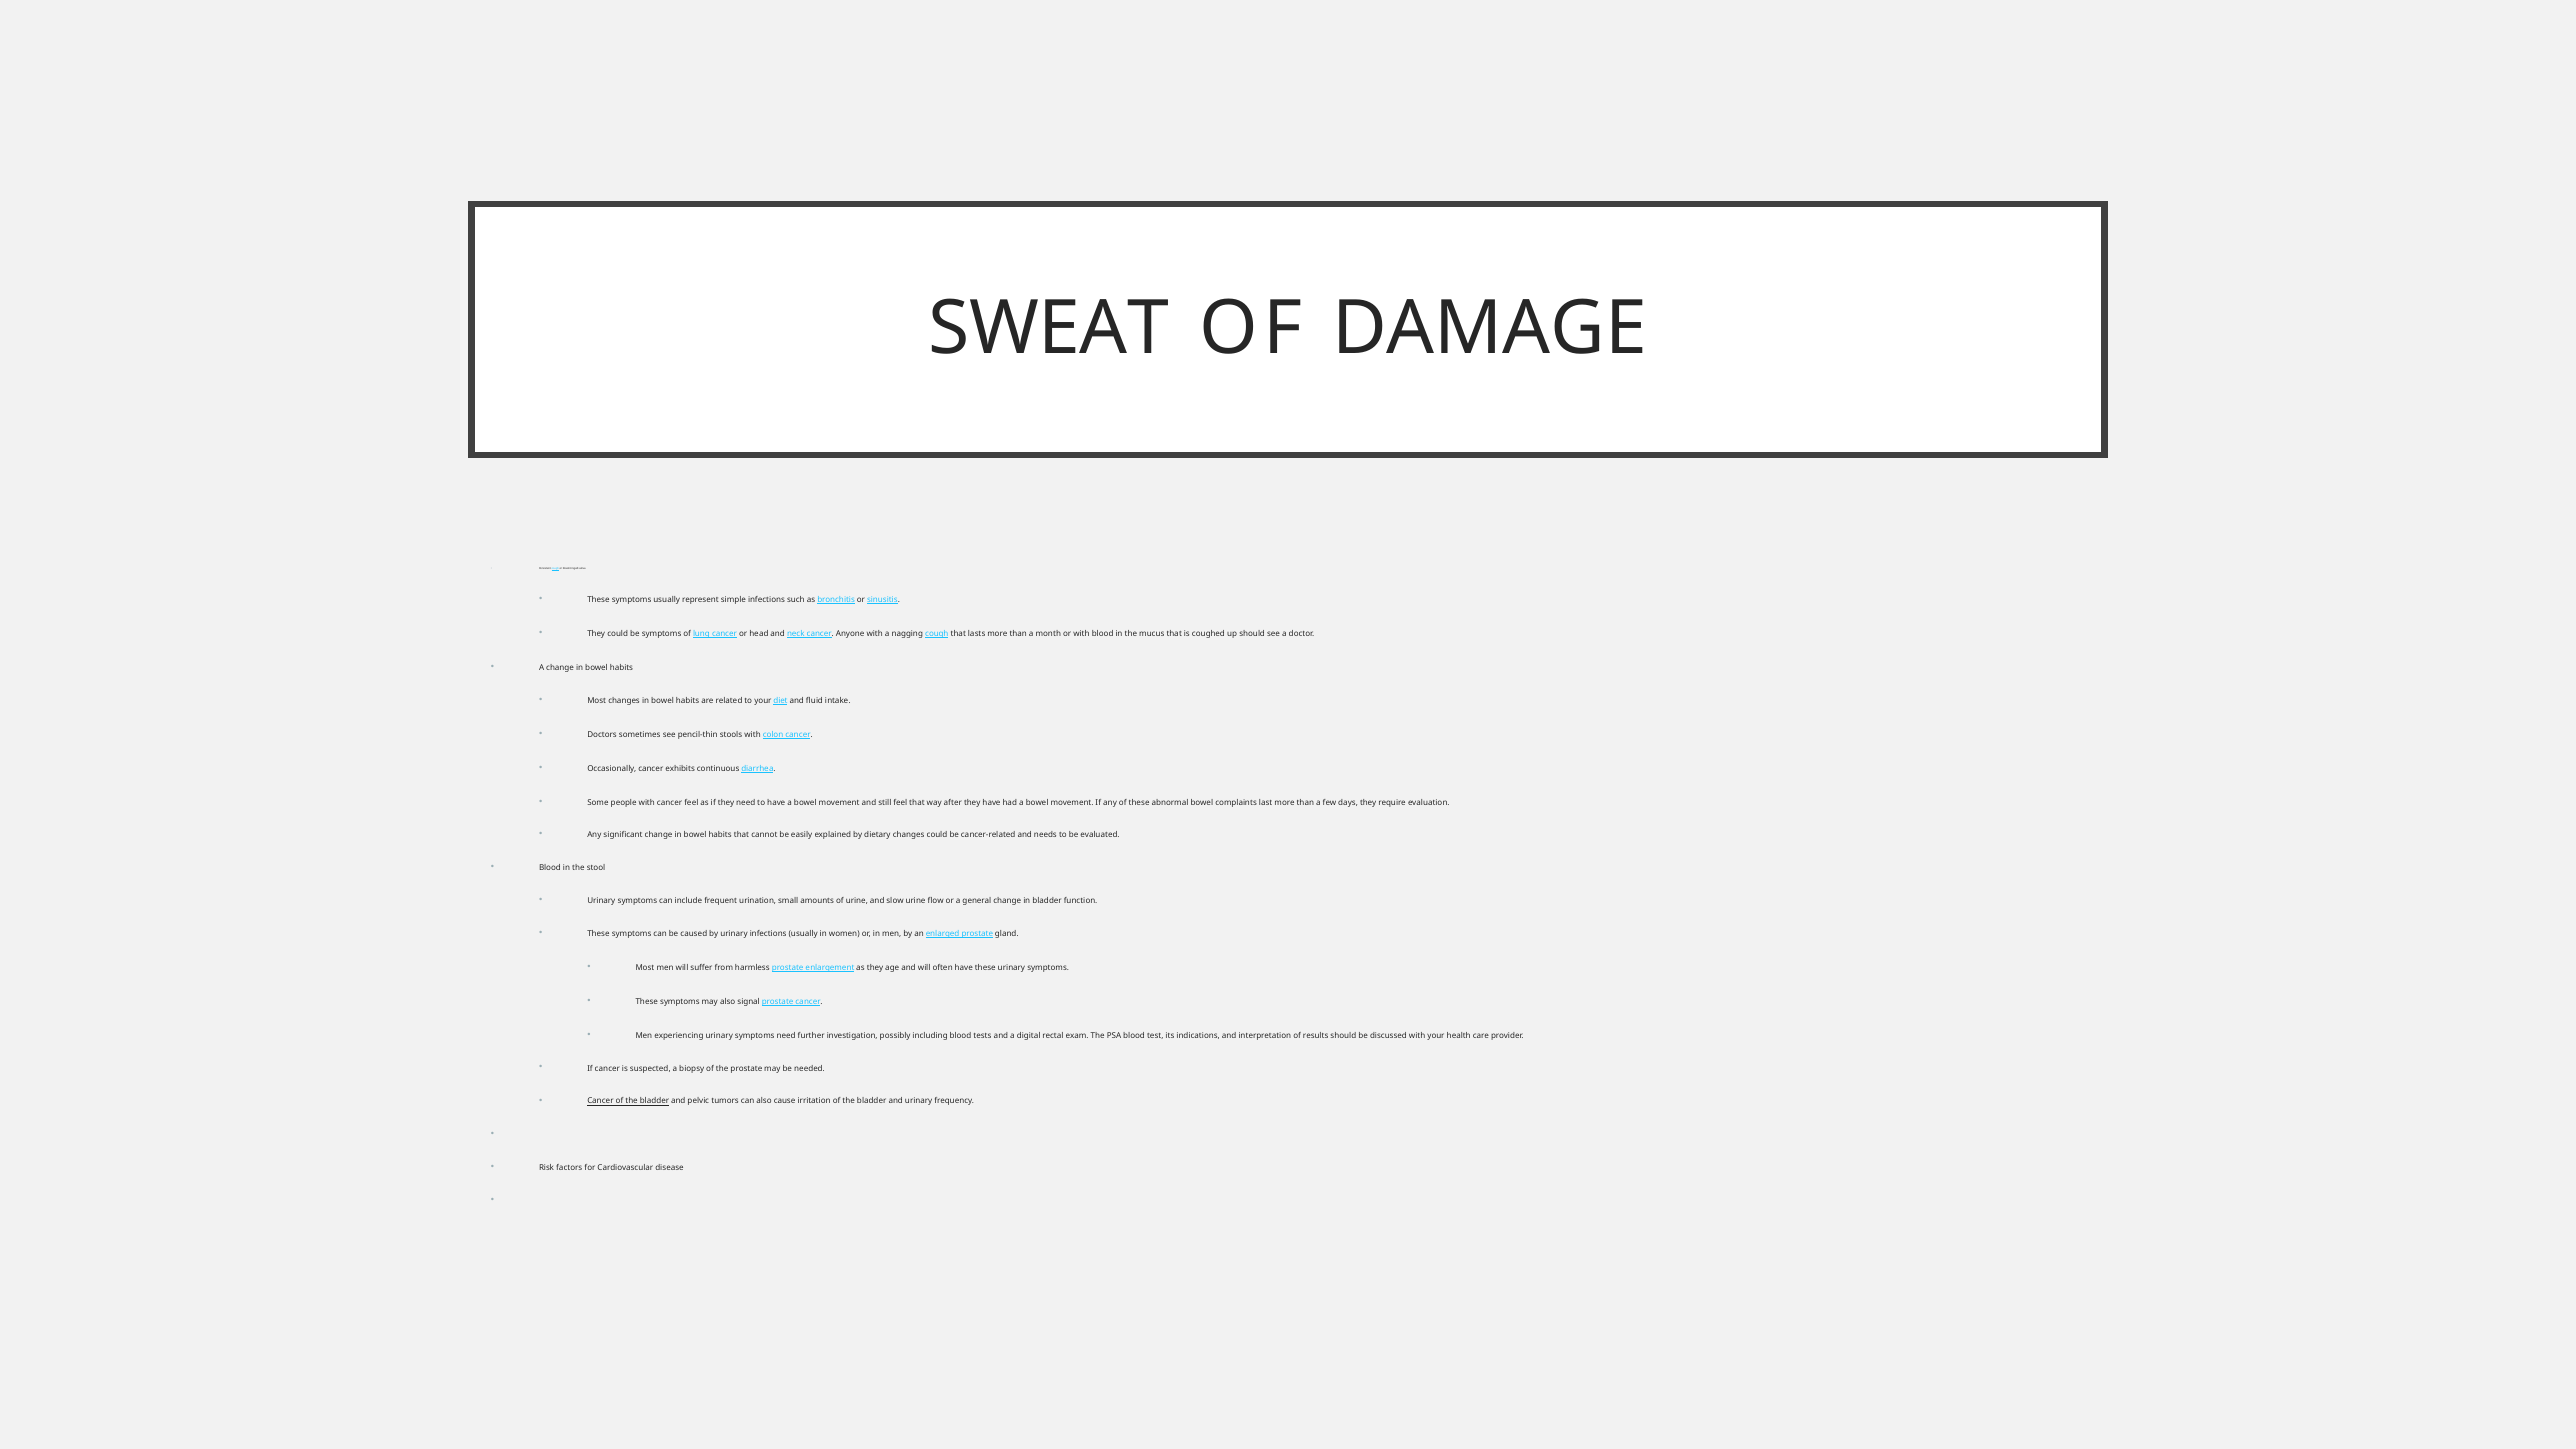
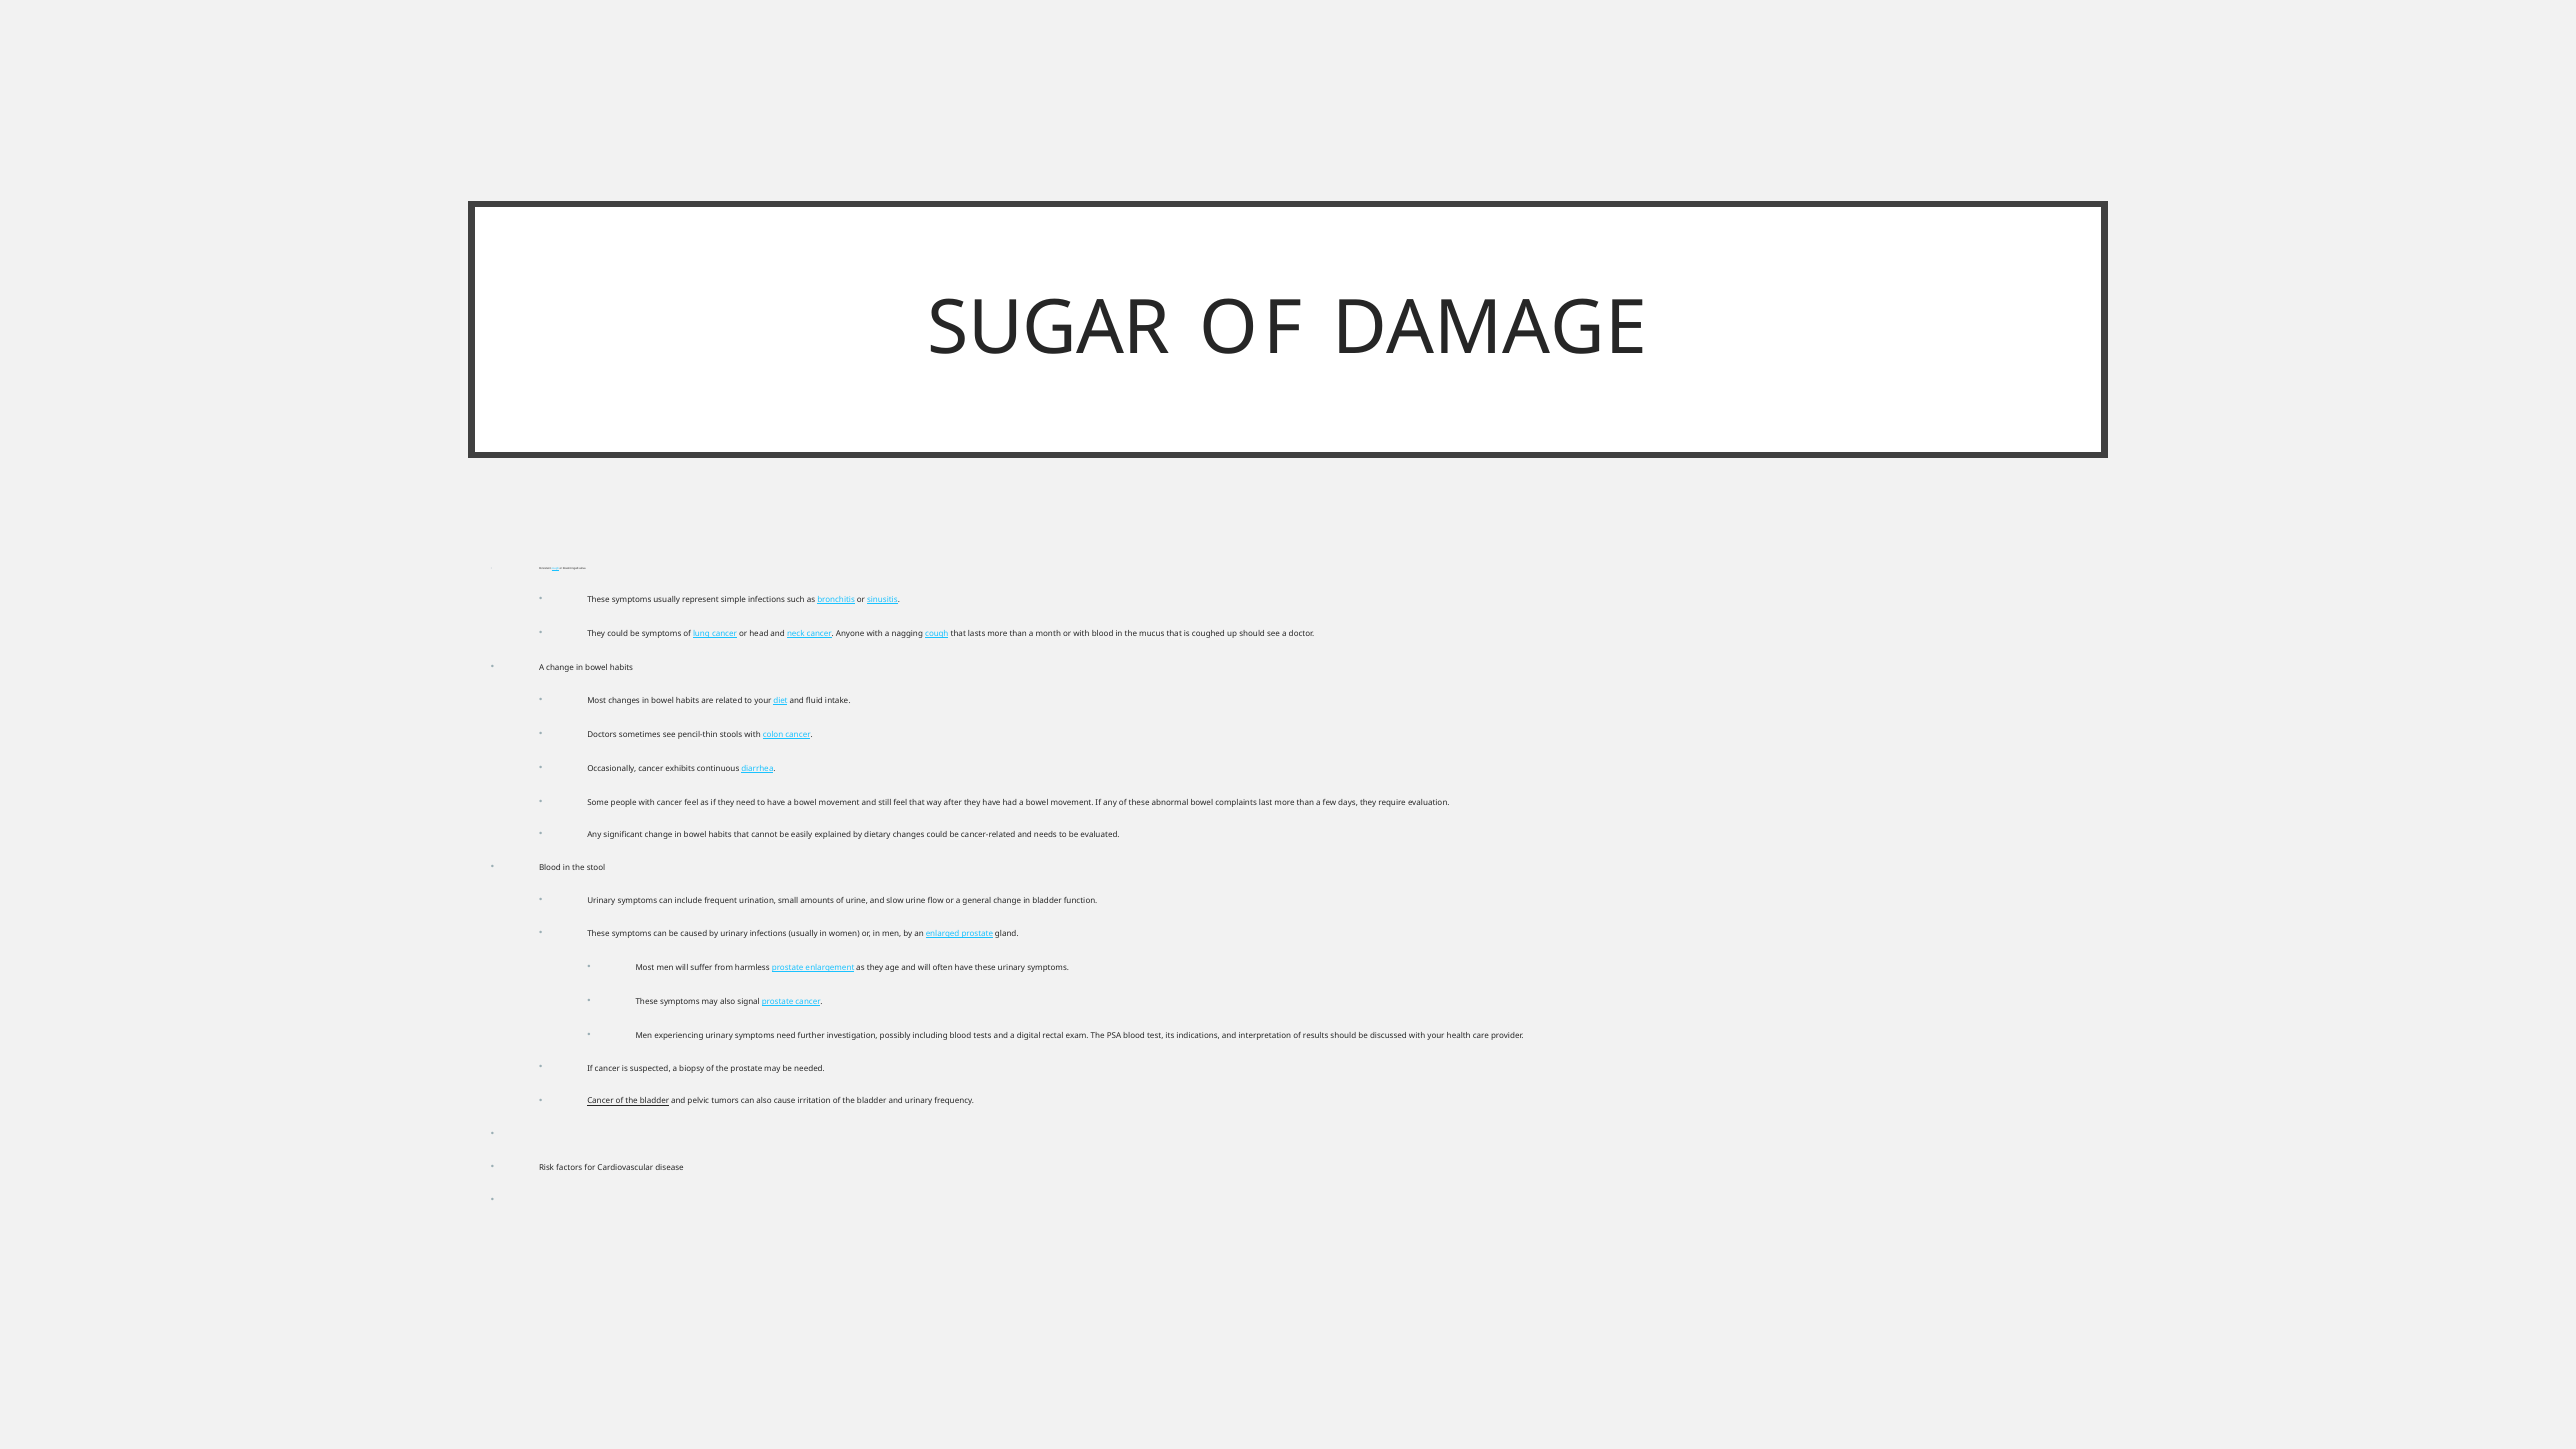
SWEAT: SWEAT -> SUGAR
